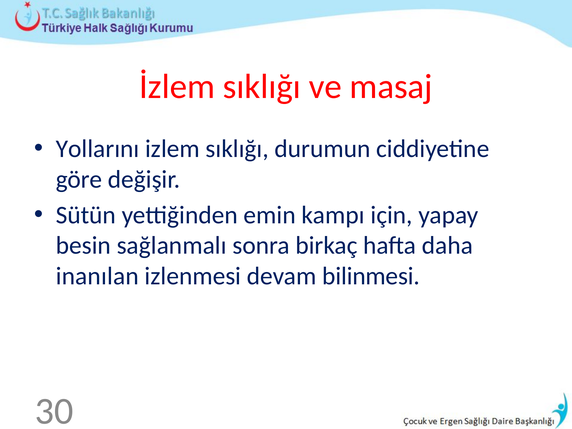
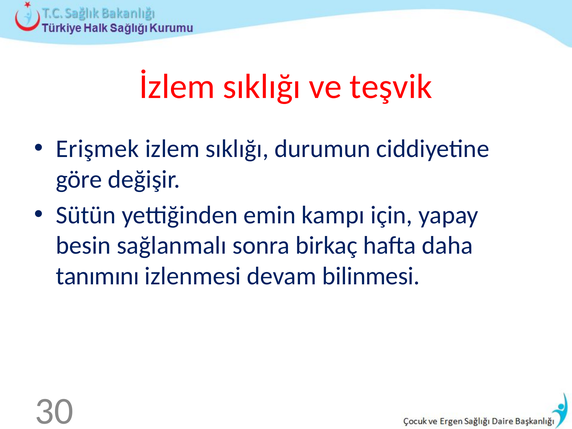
masaj: masaj -> teşvik
Yollarını: Yollarını -> Erişmek
inanılan: inanılan -> tanımını
